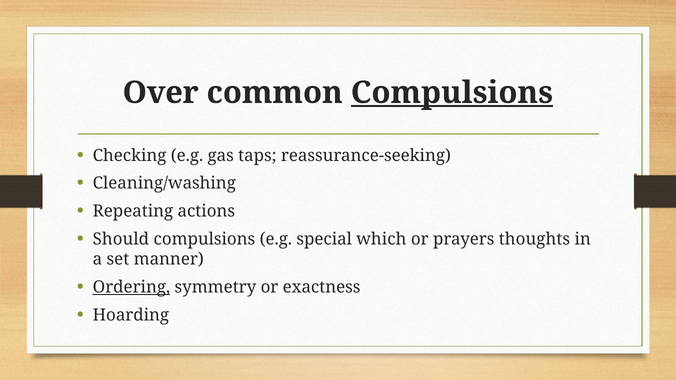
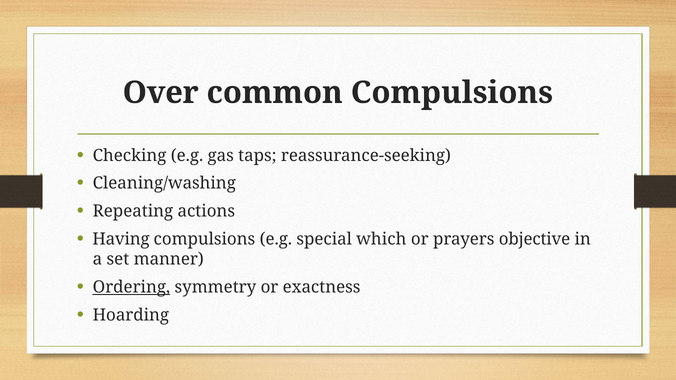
Compulsions at (452, 93) underline: present -> none
Should: Should -> Having
thoughts: thoughts -> objective
